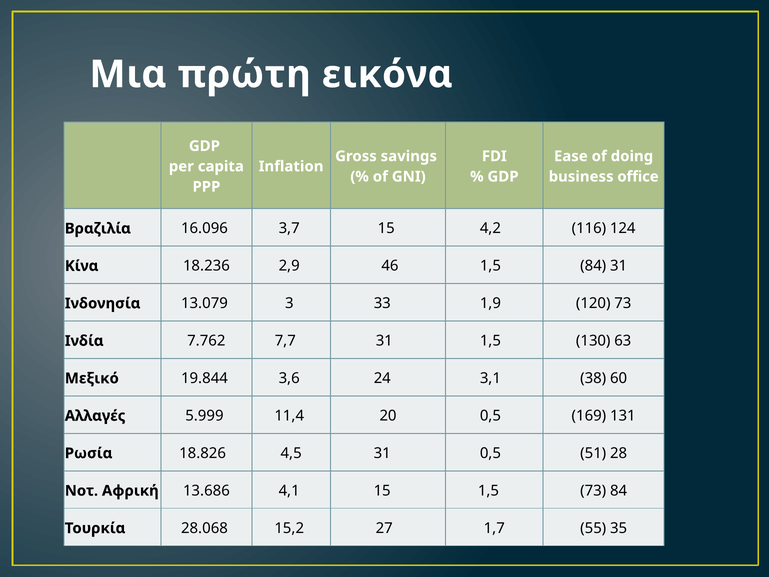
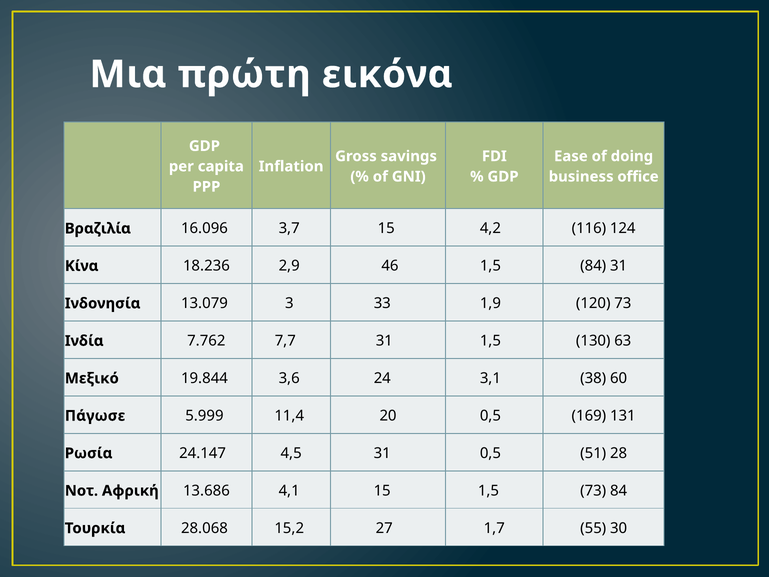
Αλλαγές: Αλλαγές -> Πάγωσε
18.826: 18.826 -> 24.147
35: 35 -> 30
